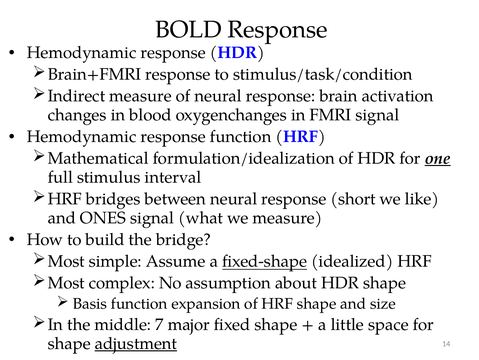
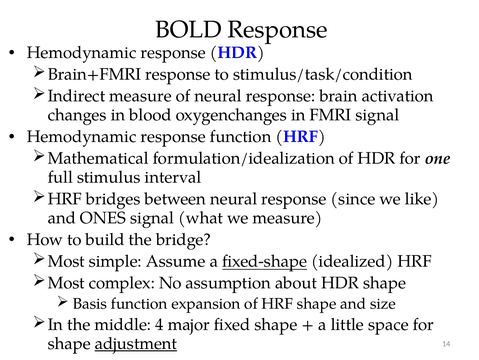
one underline: present -> none
short: short -> since
7: 7 -> 4
